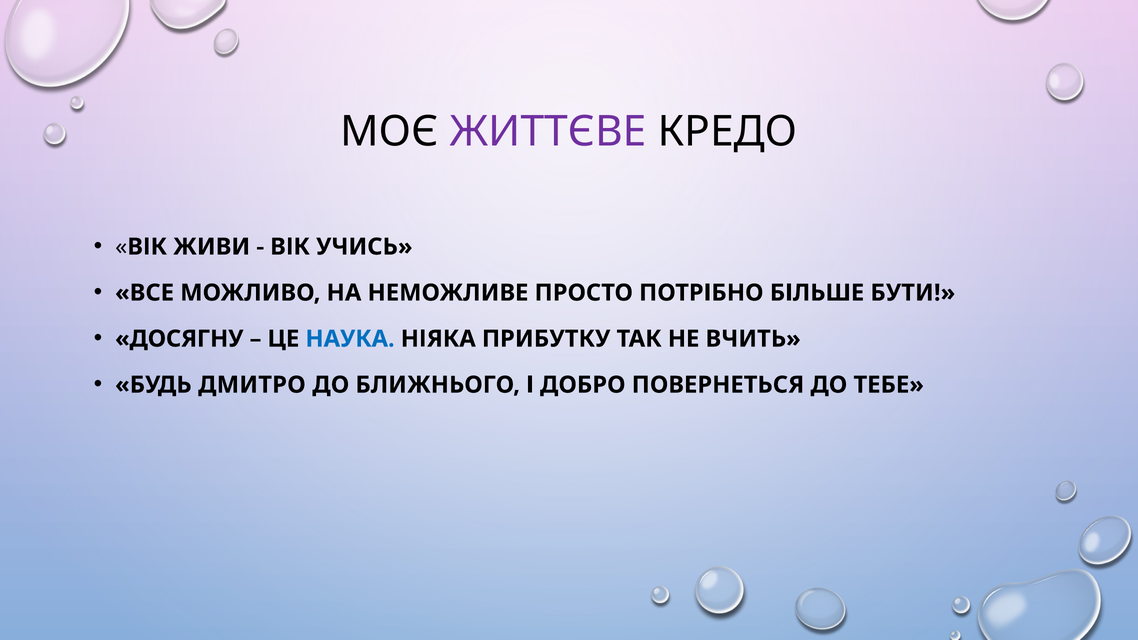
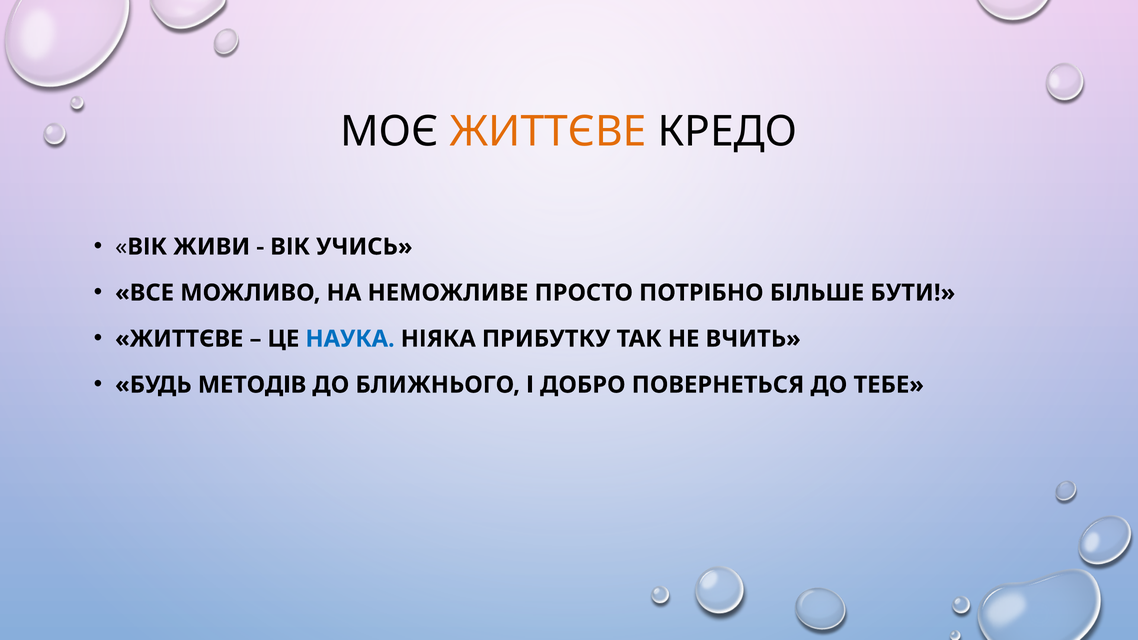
ЖИТТЄВЕ at (548, 132) colour: purple -> orange
ДОСЯГНУ at (179, 339): ДОСЯГНУ -> ЖИТТЄВЕ
ДМИТРО: ДМИТРО -> МЕТОДІВ
